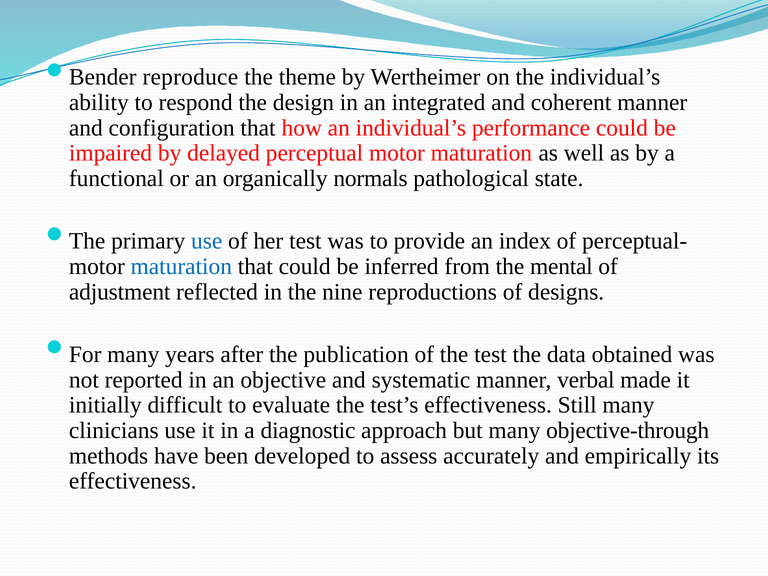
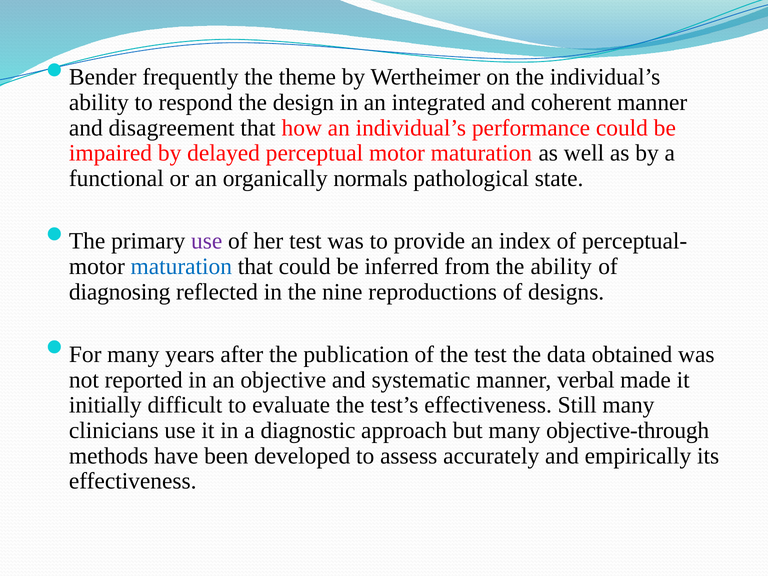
reproduce: reproduce -> frequently
configuration: configuration -> disagreement
use at (207, 241) colour: blue -> purple
the mental: mental -> ability
adjustment: adjustment -> diagnosing
